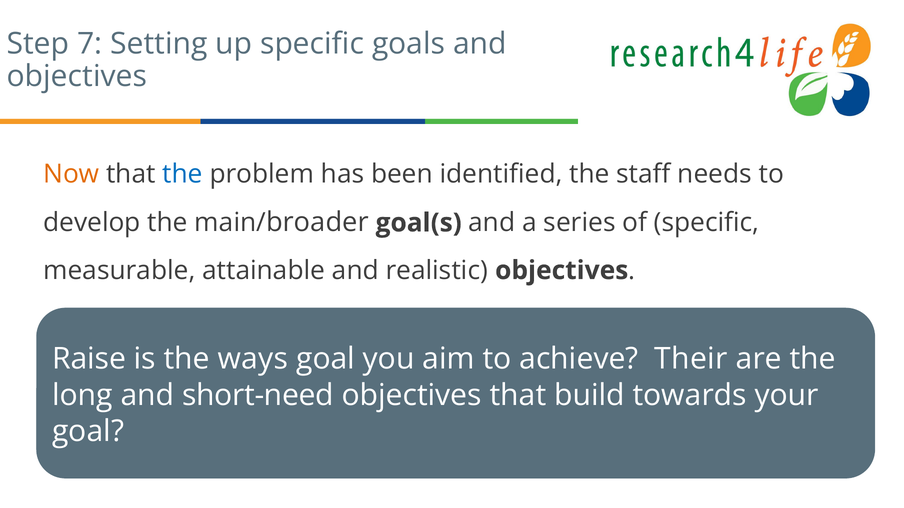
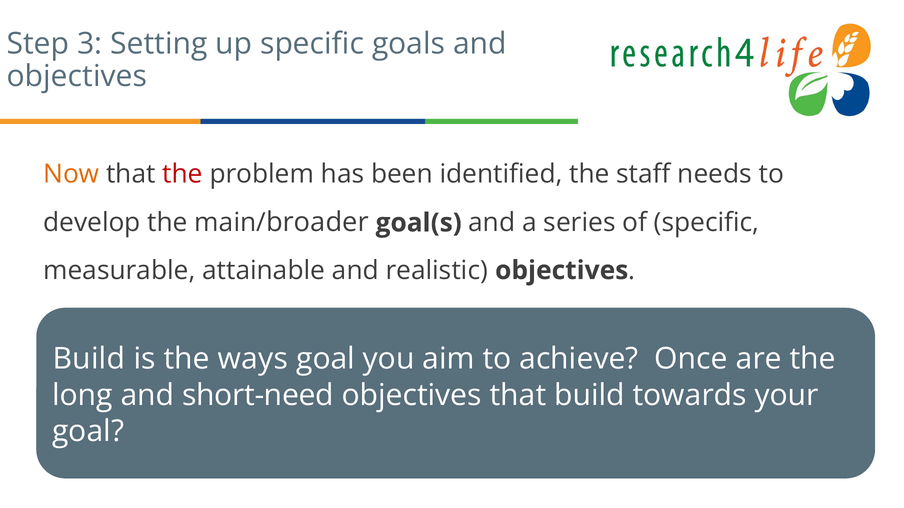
7: 7 -> 3
the at (183, 174) colour: blue -> red
Raise at (89, 359): Raise -> Build
Their: Their -> Once
